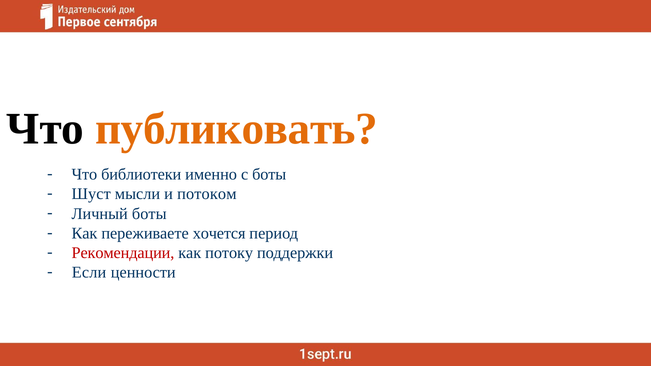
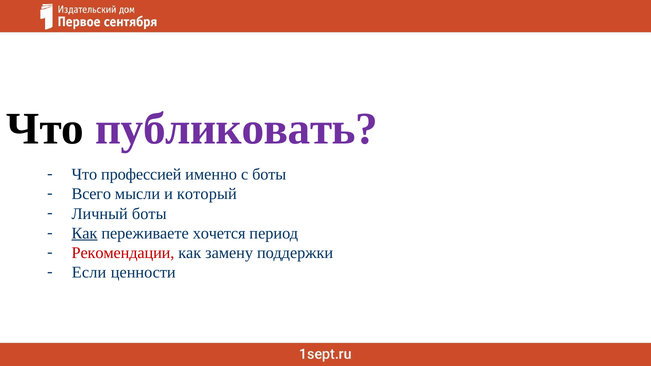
публиковать colour: orange -> purple
библиотеки: библиотеки -> профессией
Шуст: Шуст -> Всего
потоком: потоком -> который
Как at (84, 233) underline: none -> present
потоку: потоку -> замену
